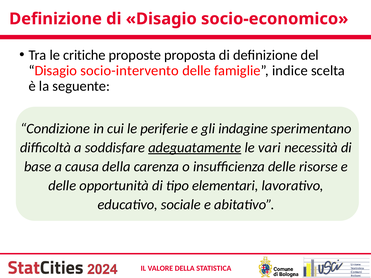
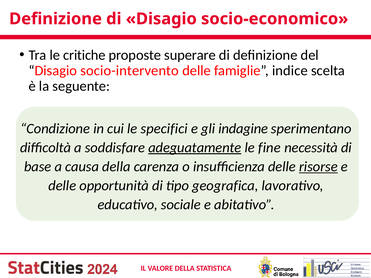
proposta: proposta -> superare
periferie: periferie -> specifici
vari: vari -> fine
risorse underline: none -> present
elementari: elementari -> geografica
